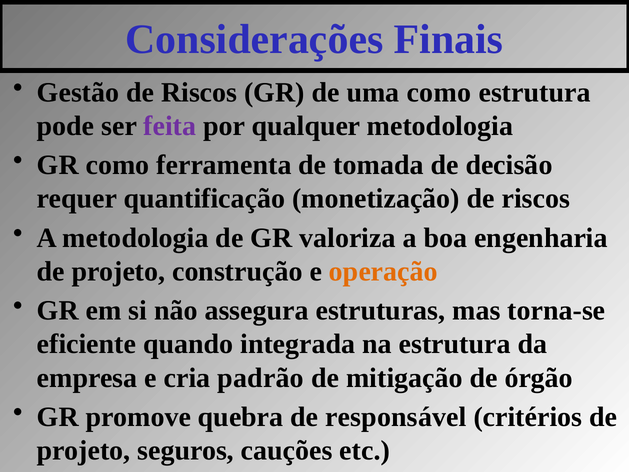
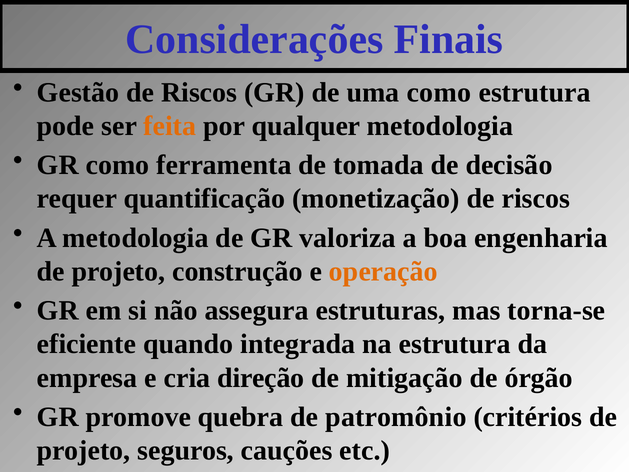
feita colour: purple -> orange
padrão: padrão -> direção
responsável: responsável -> patromônio
